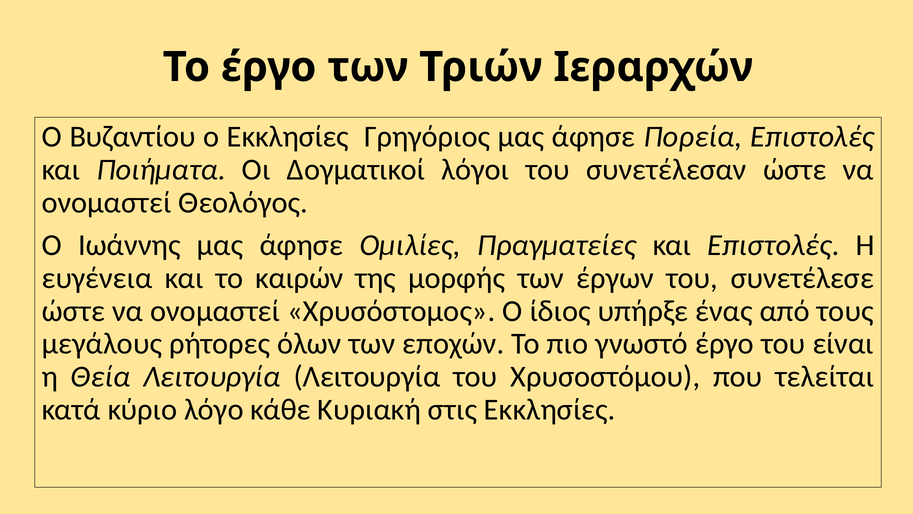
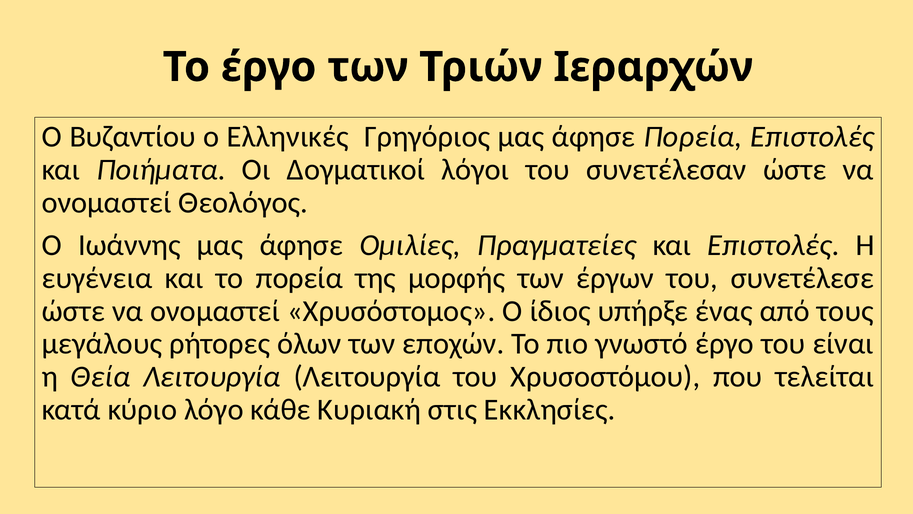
ο Εκκλησίες: Εκκλησίες -> Ελληνικές
το καιρών: καιρών -> πορεία
